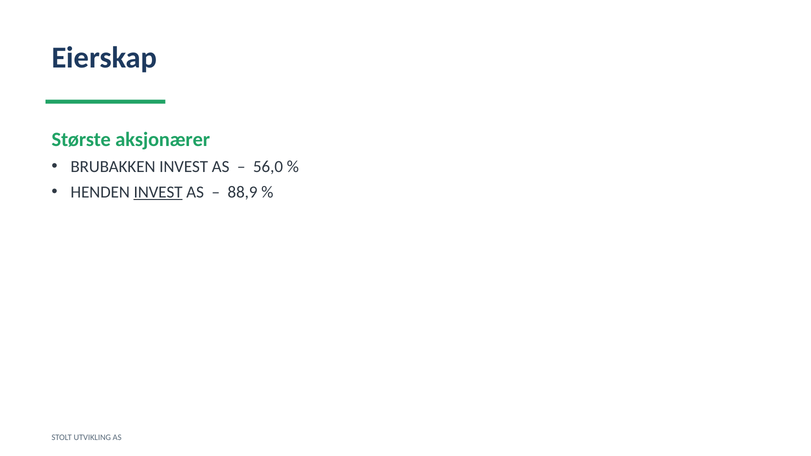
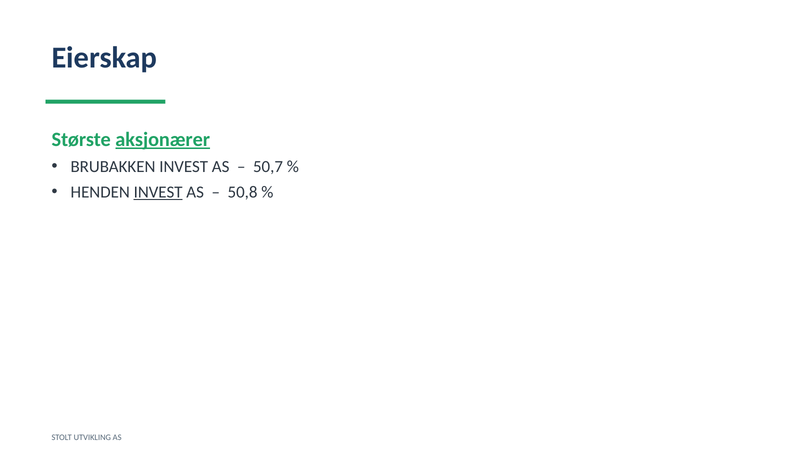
aksjonærer underline: none -> present
56,0: 56,0 -> 50,7
88,9: 88,9 -> 50,8
